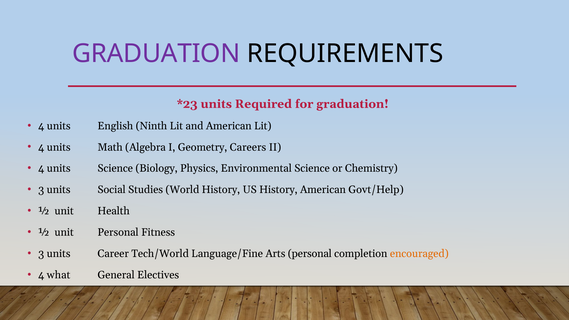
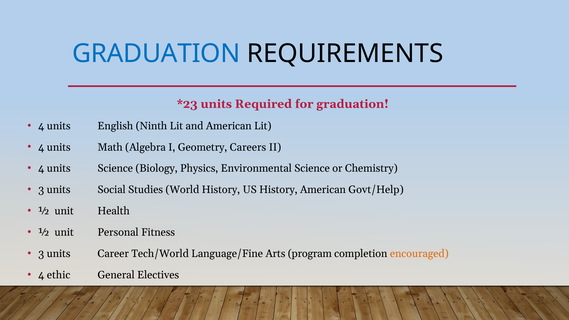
GRADUATION at (156, 54) colour: purple -> blue
Arts personal: personal -> program
what: what -> ethic
